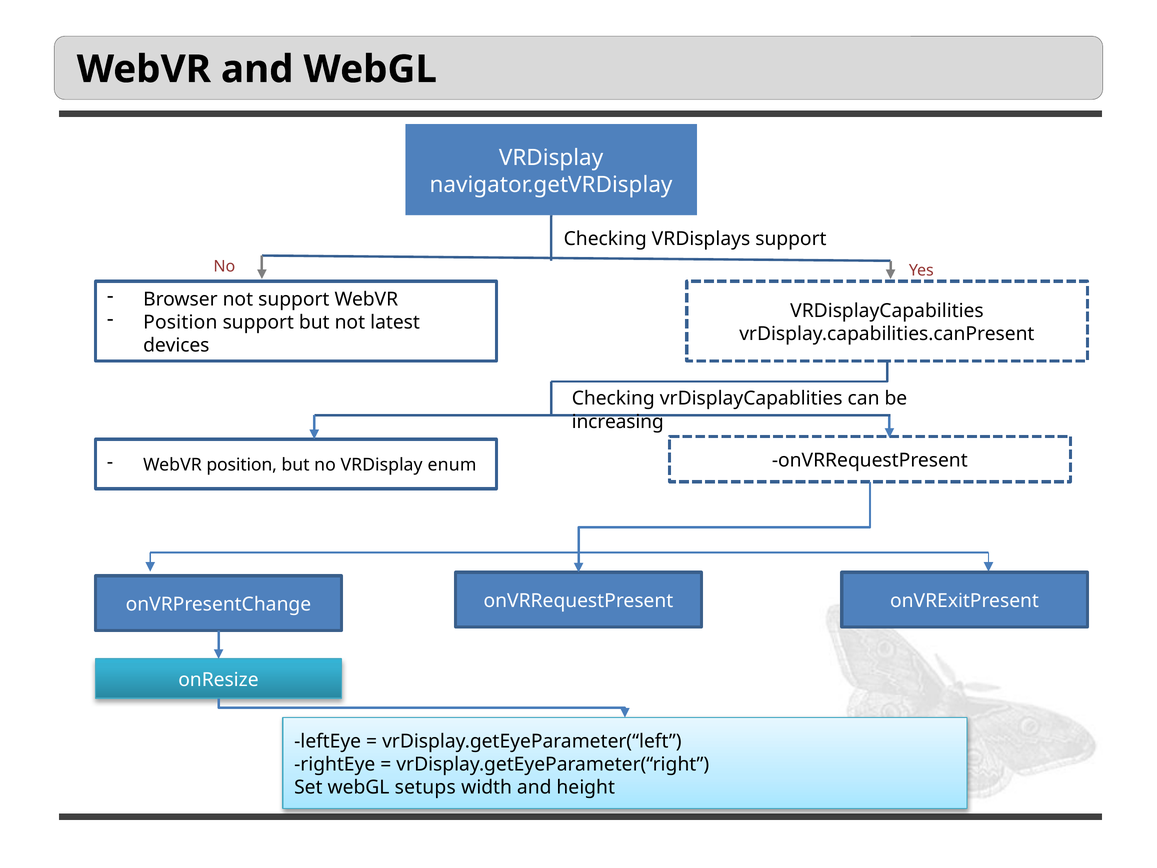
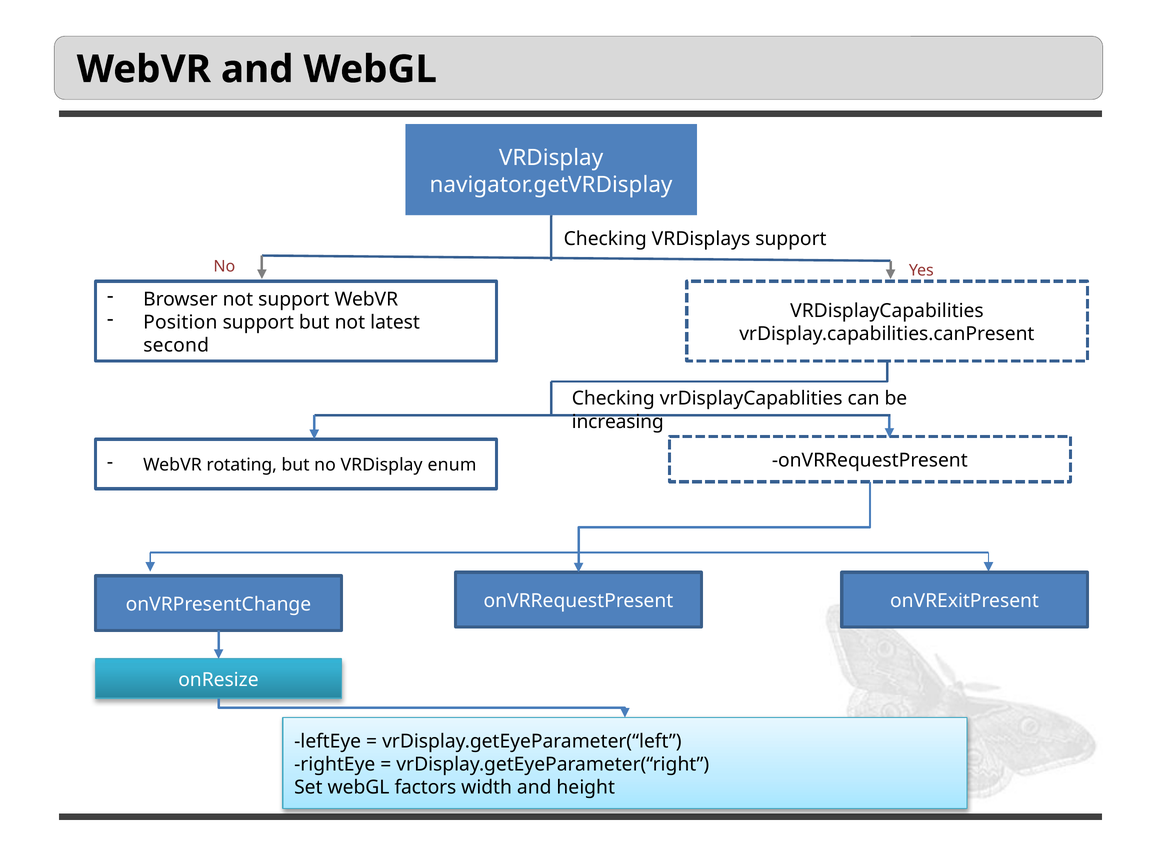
devices: devices -> second
WebVR position: position -> rotating
setups: setups -> factors
